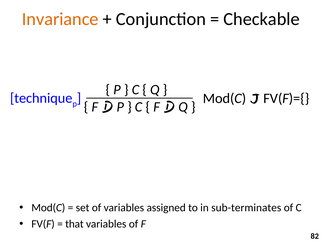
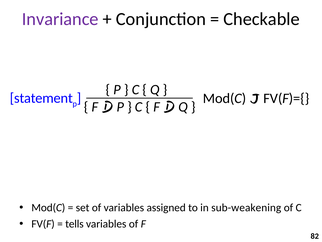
Invariance colour: orange -> purple
technique: technique -> statement
sub-terminates: sub-terminates -> sub-weakening
that: that -> tells
